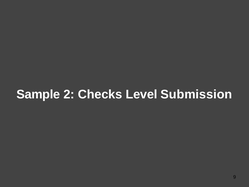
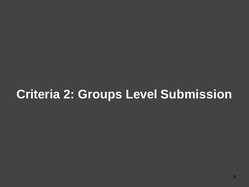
Sample: Sample -> Criteria
Checks: Checks -> Groups
